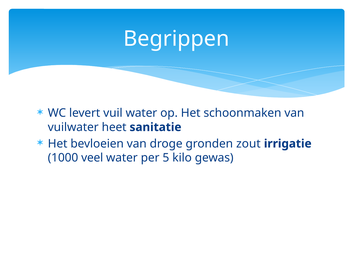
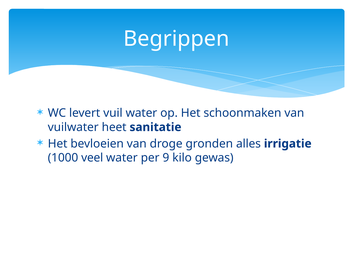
zout: zout -> alles
5: 5 -> 9
